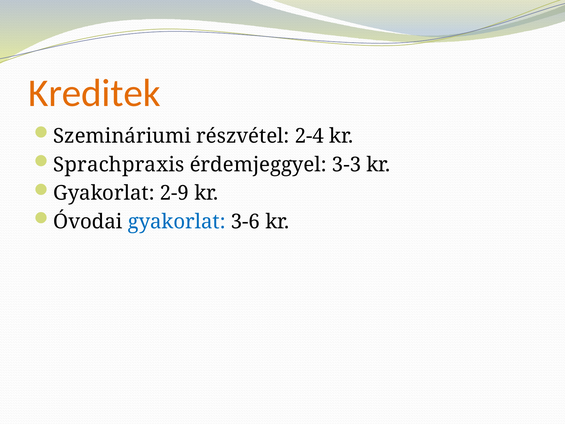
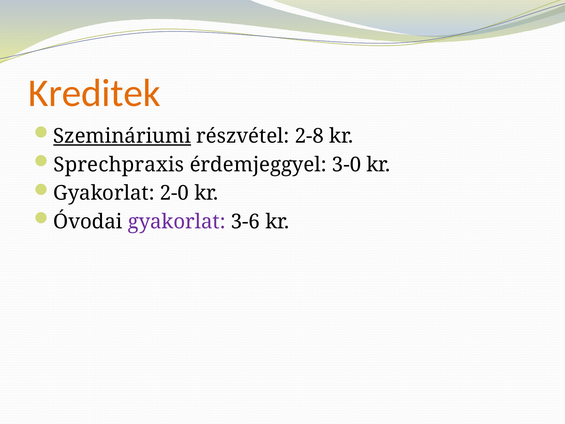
Szemináriumi underline: none -> present
2-4: 2-4 -> 2-8
Sprachpraxis: Sprachpraxis -> Sprechpraxis
3-3: 3-3 -> 3-0
2-9: 2-9 -> 2-0
gyakorlat at (177, 222) colour: blue -> purple
